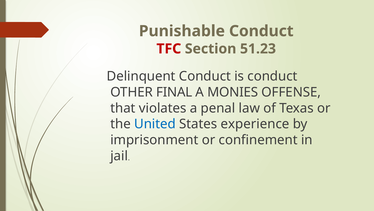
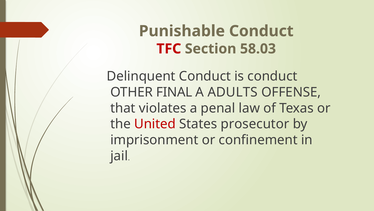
51.23: 51.23 -> 58.03
MONIES: MONIES -> ADULTS
United colour: blue -> red
experience: experience -> prosecutor
